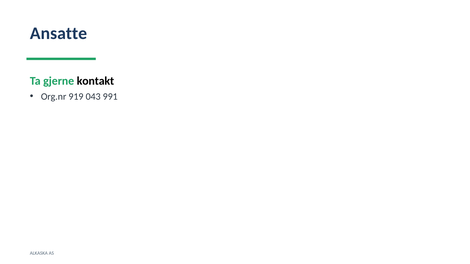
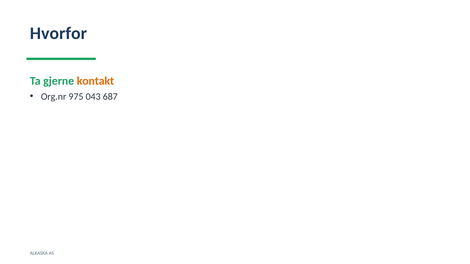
Ansatte: Ansatte -> Hvorfor
kontakt colour: black -> orange
919: 919 -> 975
991: 991 -> 687
